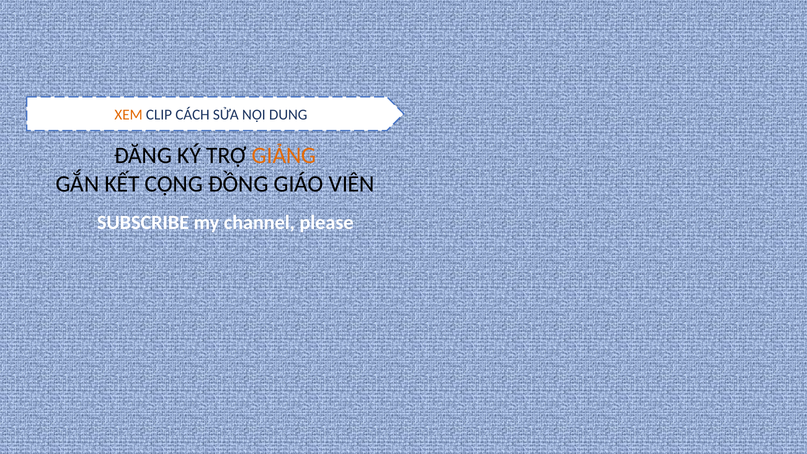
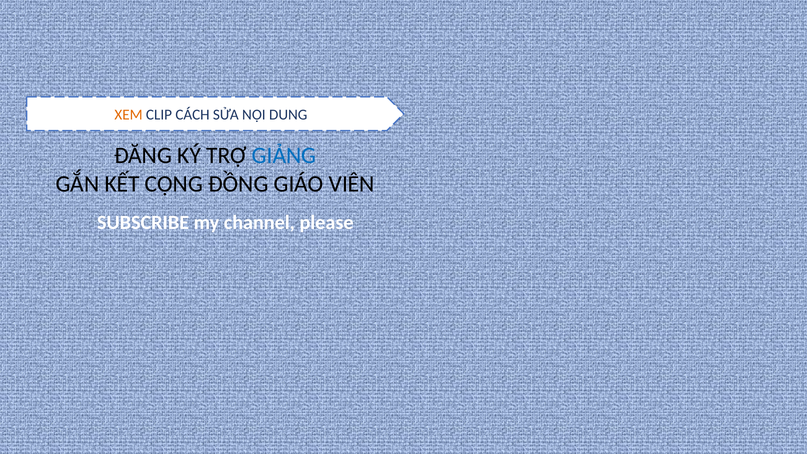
GIẢNG colour: orange -> blue
